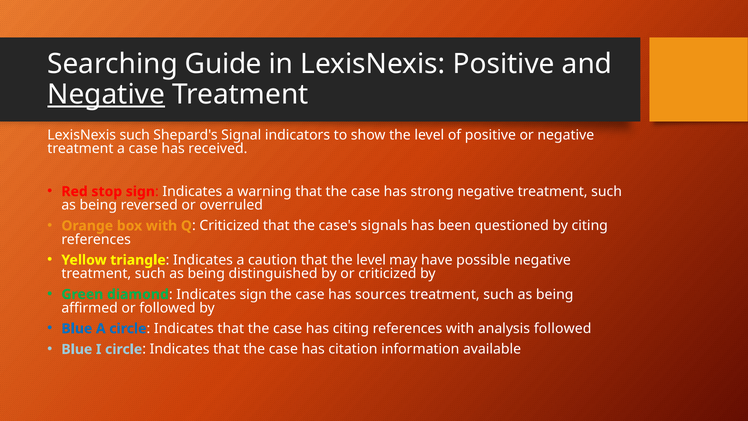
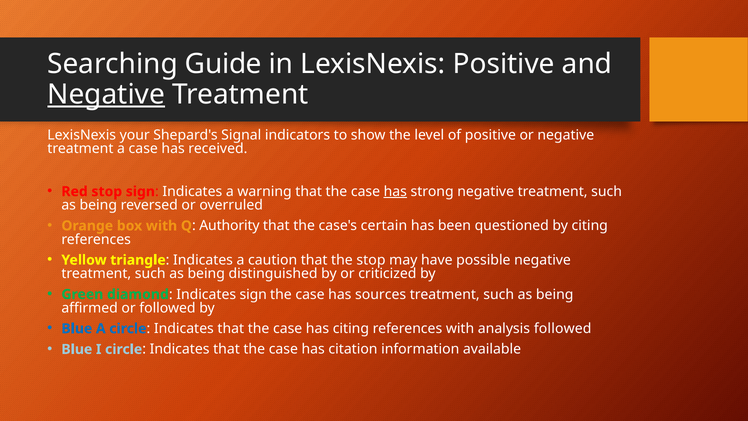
LexisNexis such: such -> your
has at (395, 191) underline: none -> present
Criticized at (229, 226): Criticized -> Authority
signals: signals -> certain
that the level: level -> stop
